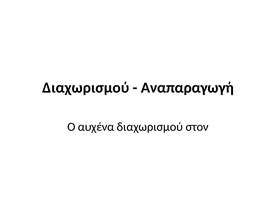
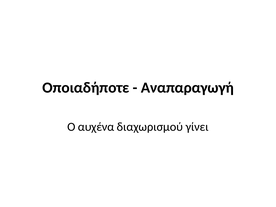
Διαχωρισμού at (86, 88): Διαχωρισμού -> Οποιαδήποτε
στον: στον -> γίνει
